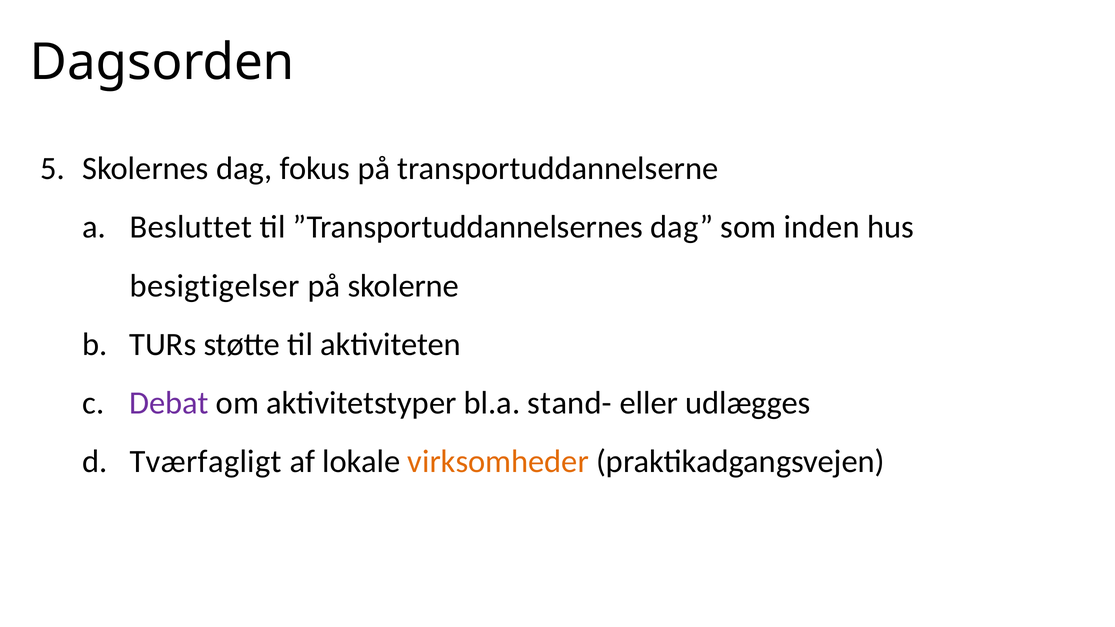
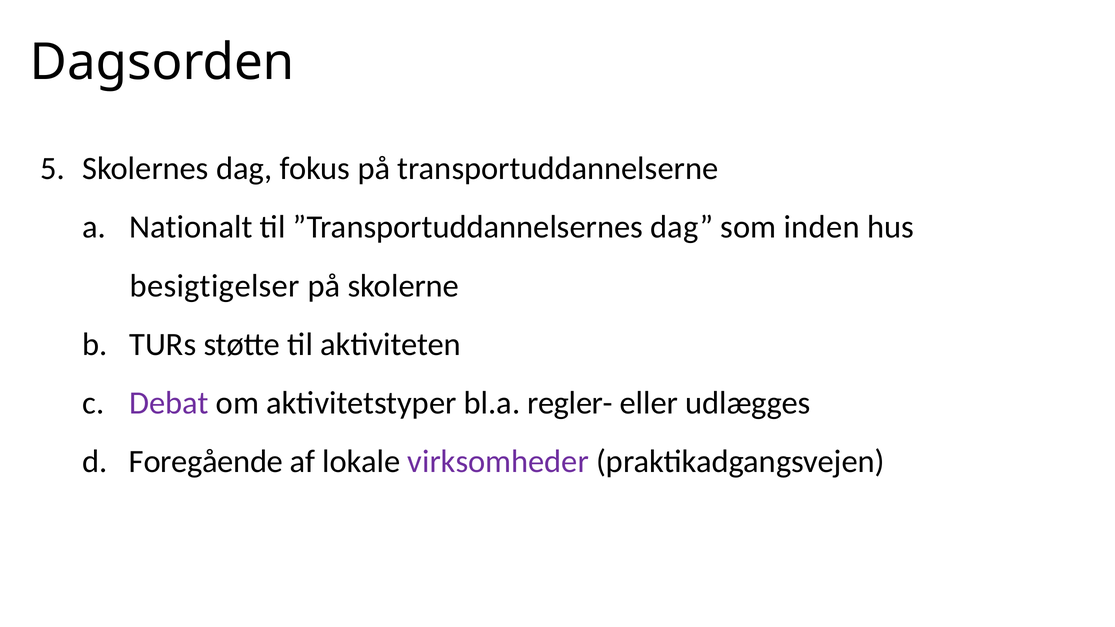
Besluttet: Besluttet -> Nationalt
stand-: stand- -> regler-
Tværfagligt: Tværfagligt -> Foregående
virksomheder colour: orange -> purple
